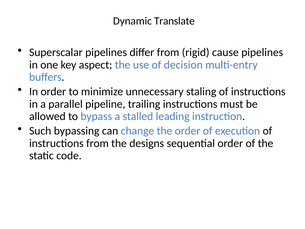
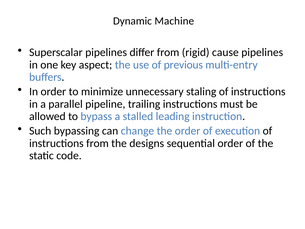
Translate: Translate -> Machine
decision: decision -> previous
